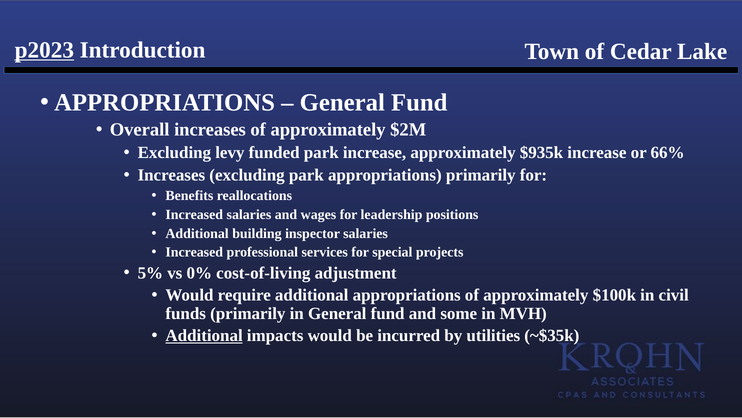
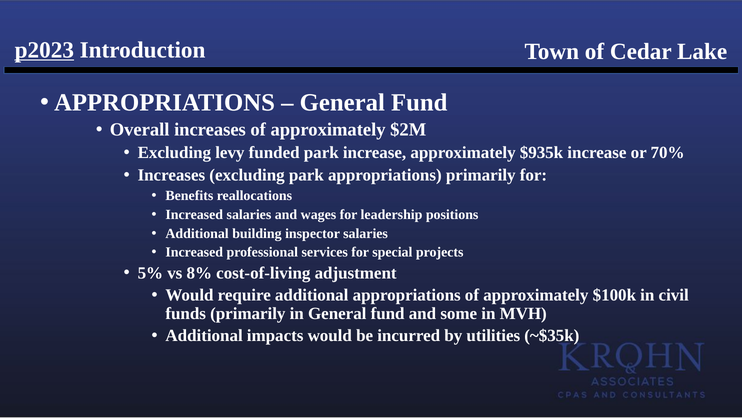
66%: 66% -> 70%
0%: 0% -> 8%
Additional at (204, 335) underline: present -> none
